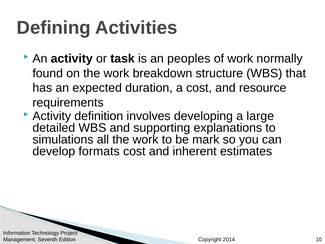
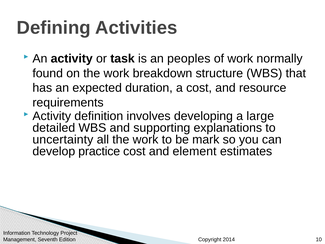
simulations: simulations -> uncertainty
formats: formats -> practice
inherent: inherent -> element
